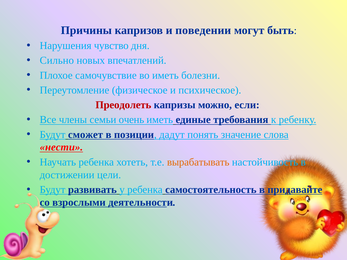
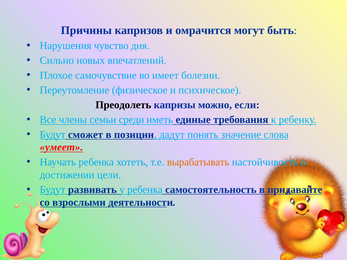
поведении: поведении -> омрачится
во иметь: иметь -> имеет
Преодолеть colour: red -> black
очень: очень -> среди
нести: нести -> умеет
